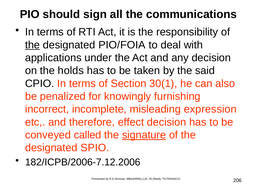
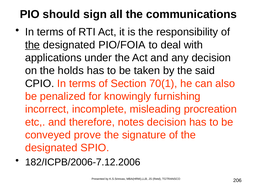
30(1: 30(1 -> 70(1
expression: expression -> procreation
effect: effect -> notes
called: called -> prove
signature underline: present -> none
